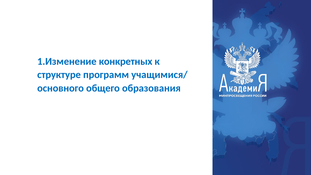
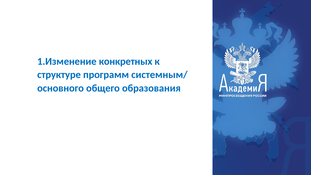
учащимися/: учащимися/ -> системным/
